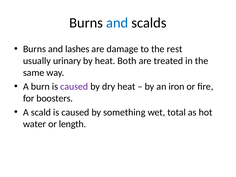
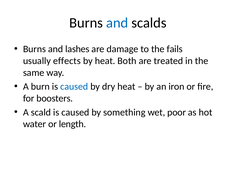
rest: rest -> fails
urinary: urinary -> effects
caused at (74, 87) colour: purple -> blue
total: total -> poor
